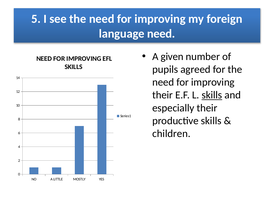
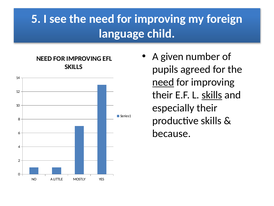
language need: need -> child
need at (163, 82) underline: none -> present
children: children -> because
